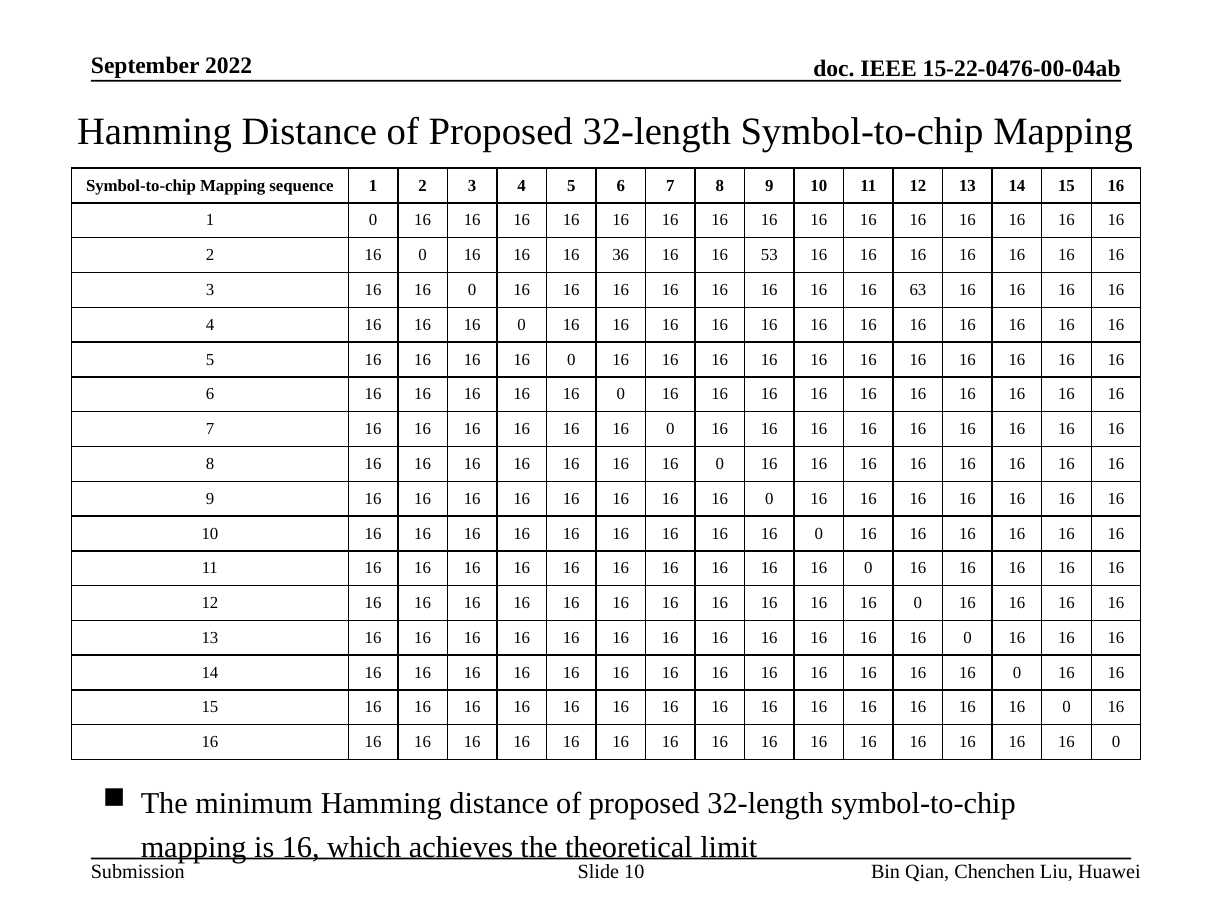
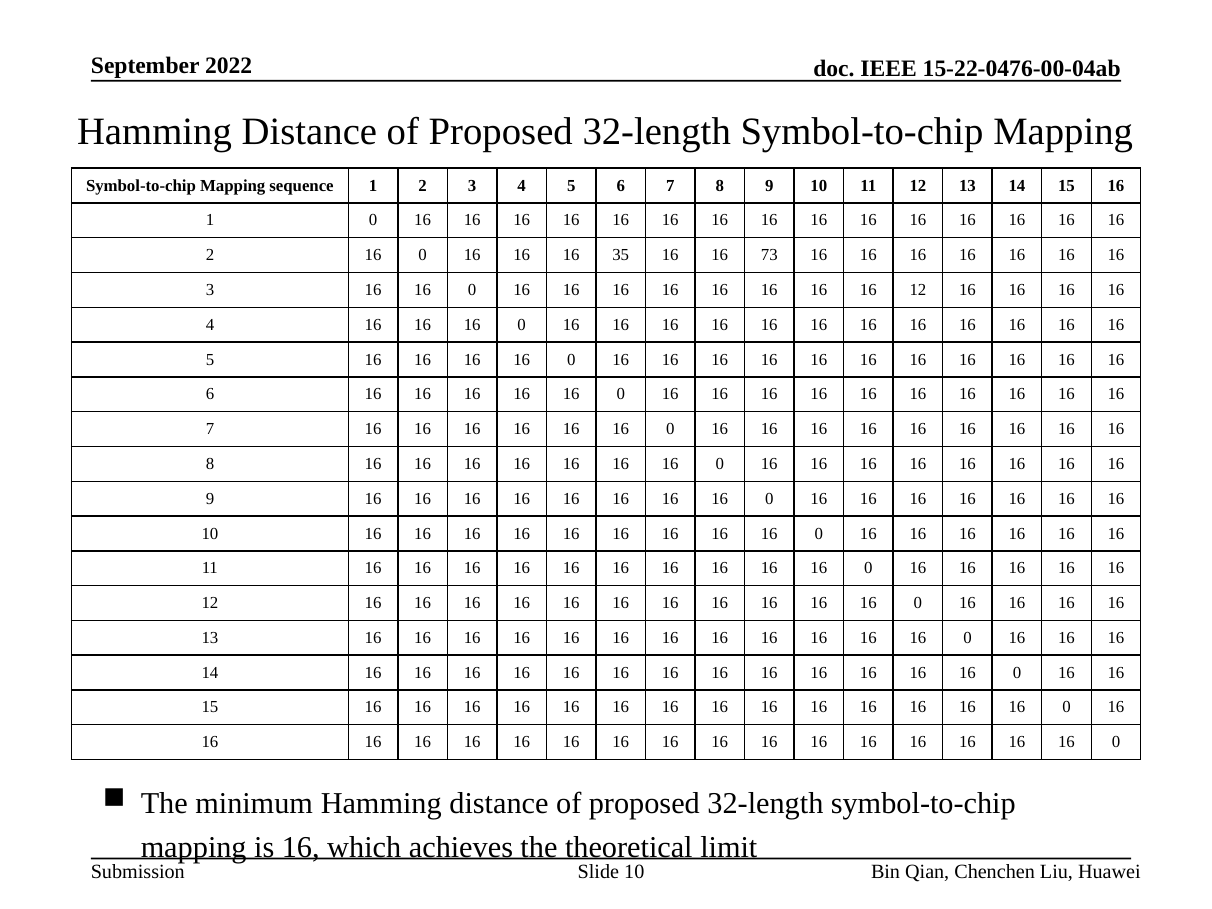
36: 36 -> 35
53: 53 -> 73
63 at (918, 290): 63 -> 12
